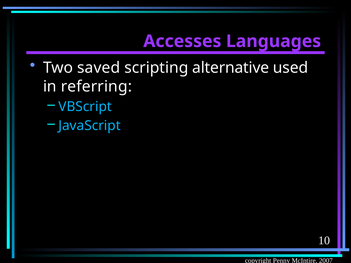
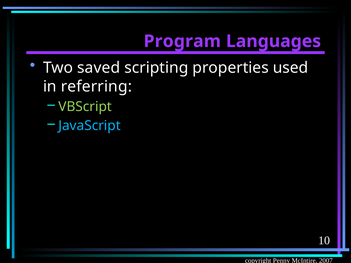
Accesses: Accesses -> Program
alternative: alternative -> properties
VBScript colour: light blue -> light green
